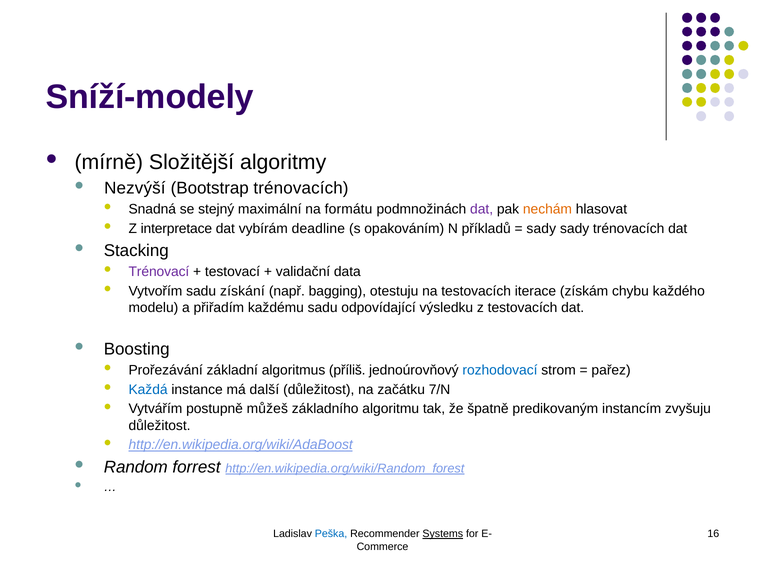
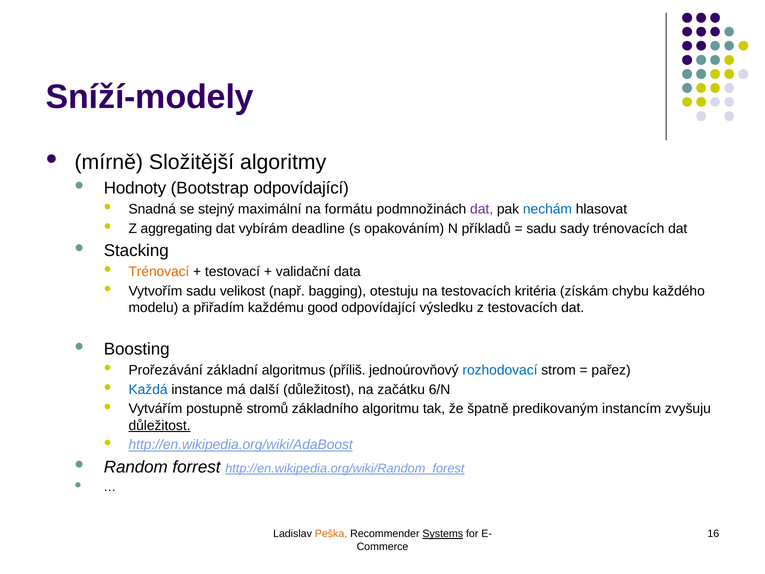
Nezvýší: Nezvýší -> Hodnoty
Bootstrap trénovacích: trénovacích -> odpovídající
nechám colour: orange -> blue
interpretace: interpretace -> aggregating
sady at (541, 228): sady -> sadu
Trénovací colour: purple -> orange
získání: získání -> velikost
iterace: iterace -> kritéria
každému sadu: sadu -> good
7/N: 7/N -> 6/N
můžeš: můžeš -> stromů
důležitost at (160, 425) underline: none -> present
Peška colour: blue -> orange
